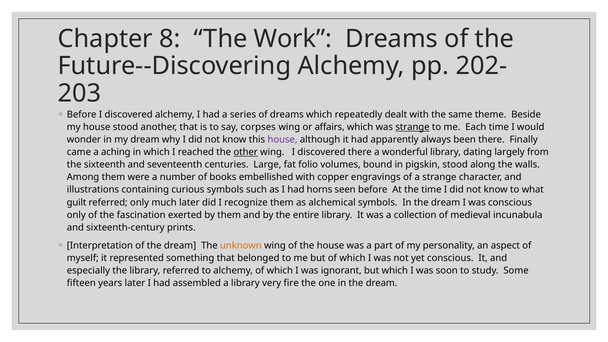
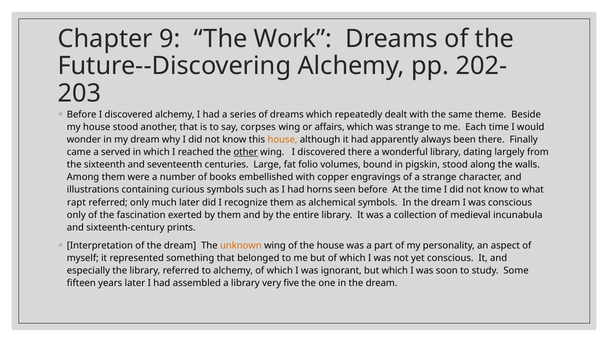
8: 8 -> 9
strange at (412, 127) underline: present -> none
house at (283, 140) colour: purple -> orange
aching: aching -> served
guilt: guilt -> rapt
fire: fire -> five
